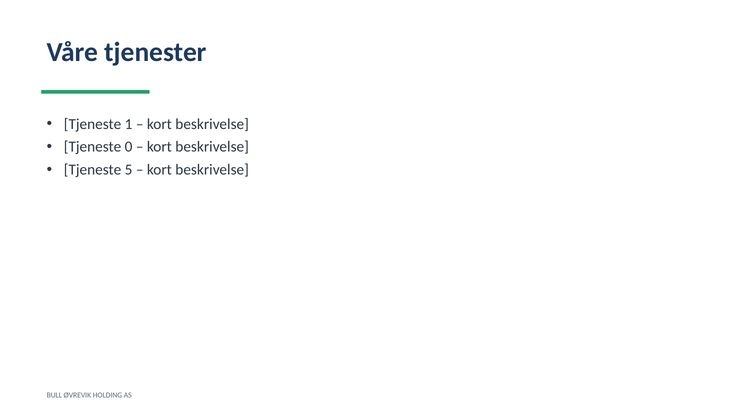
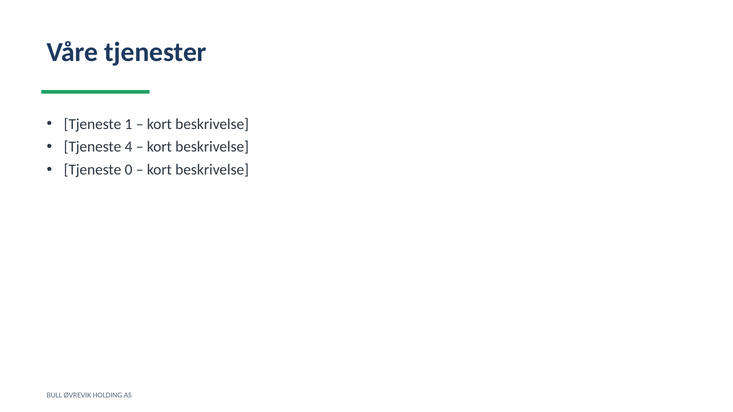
0: 0 -> 4
5: 5 -> 0
